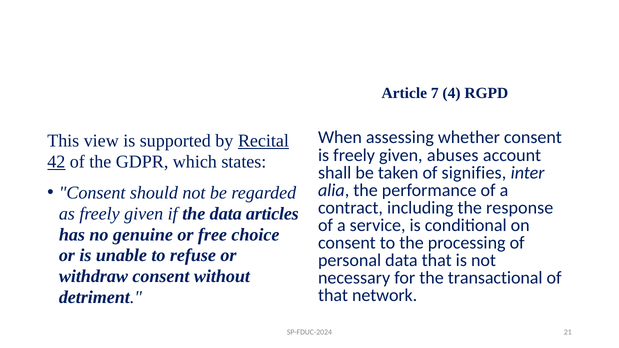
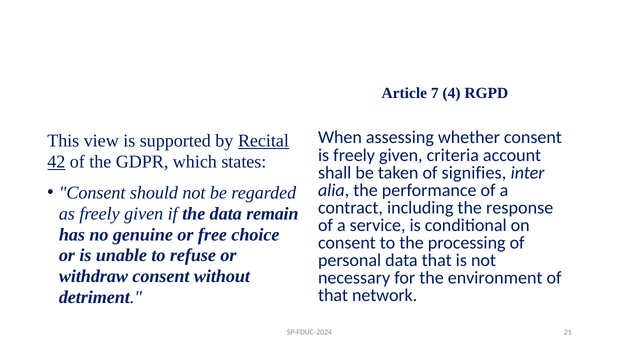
abuses: abuses -> criteria
articles: articles -> remain
transactional: transactional -> environment
